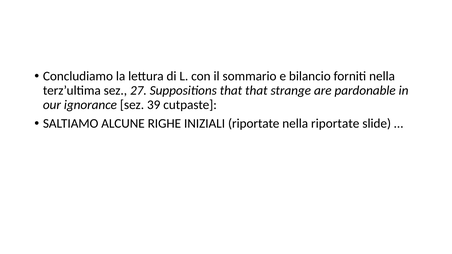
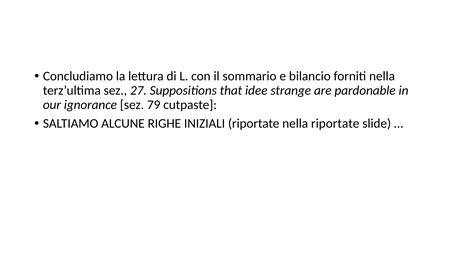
that that: that -> idee
39: 39 -> 79
